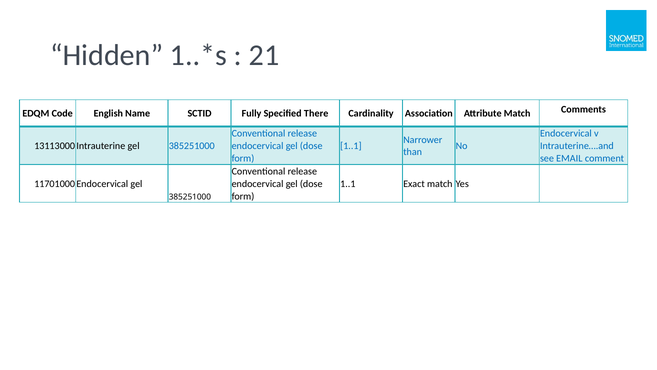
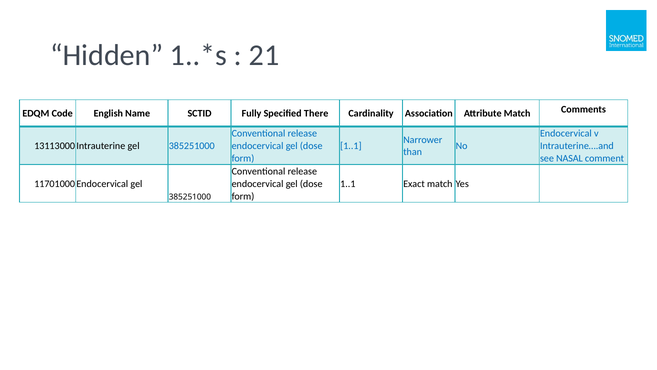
EMAIL: EMAIL -> NASAL
